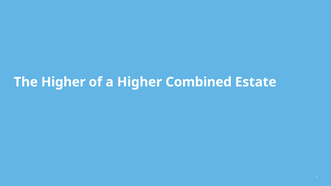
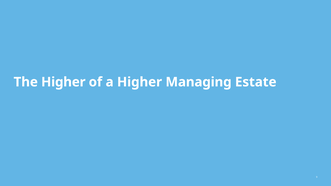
Combined: Combined -> Managing
